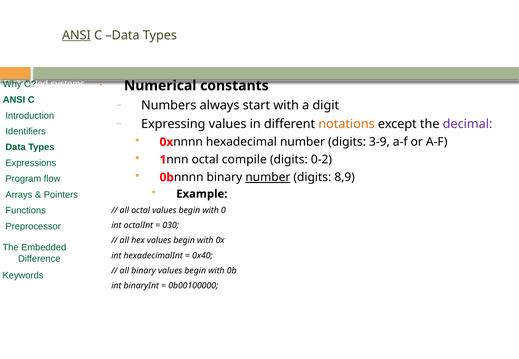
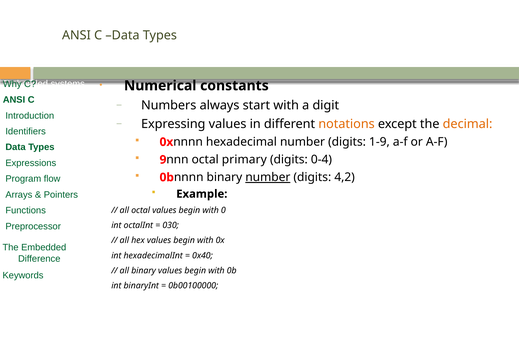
ANSI at (76, 35) underline: present -> none
decimal colour: purple -> orange
3-9: 3-9 -> 1-9
1: 1 -> 9
compile: compile -> primary
0-2: 0-2 -> 0-4
8,9: 8,9 -> 4,2
